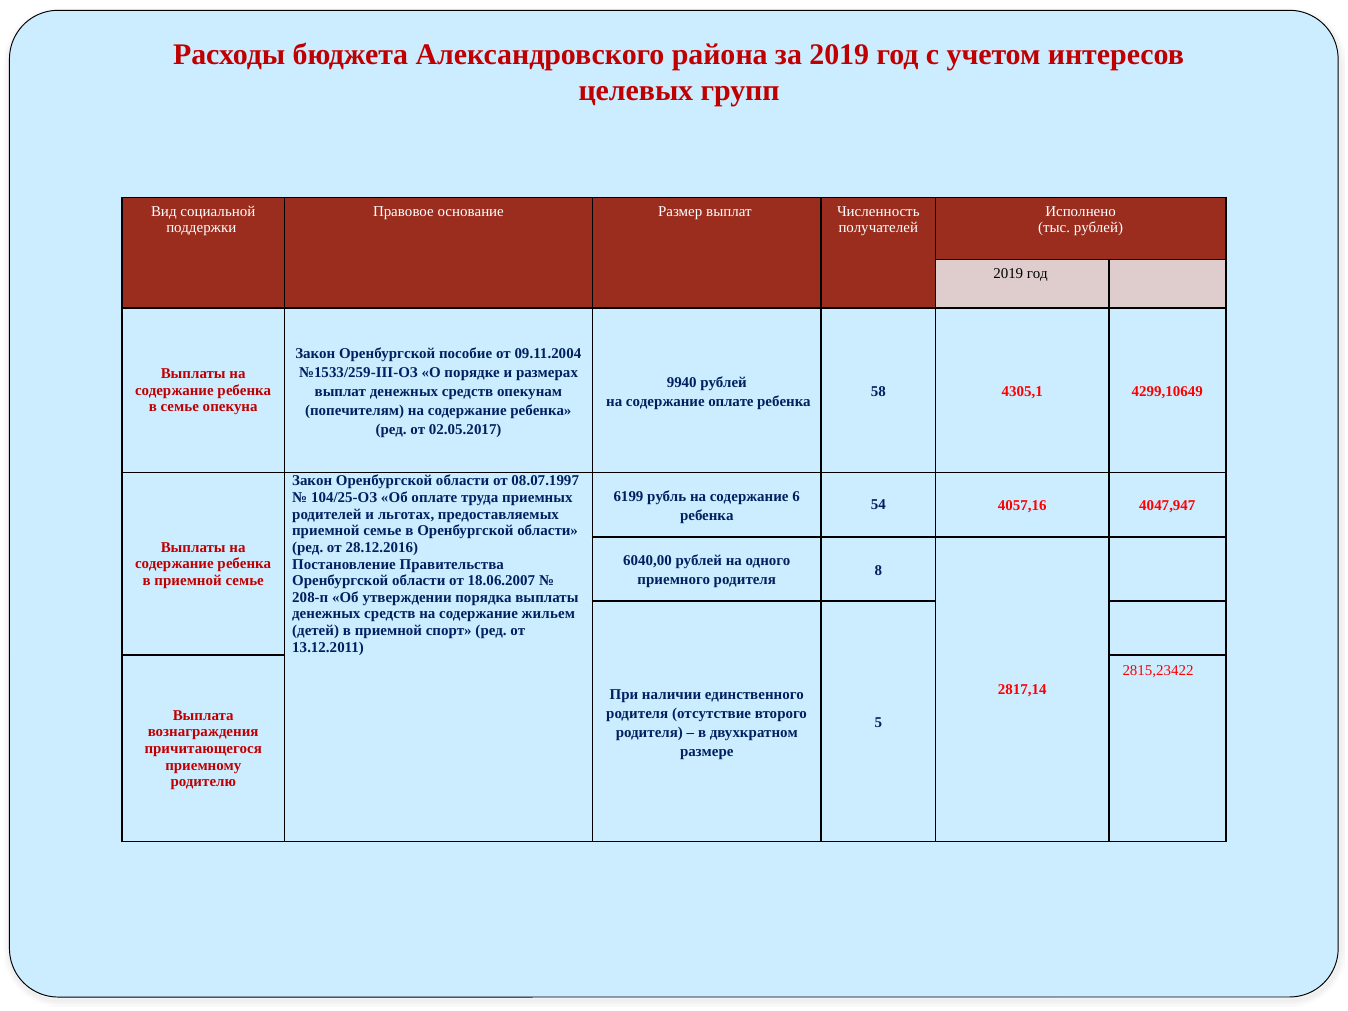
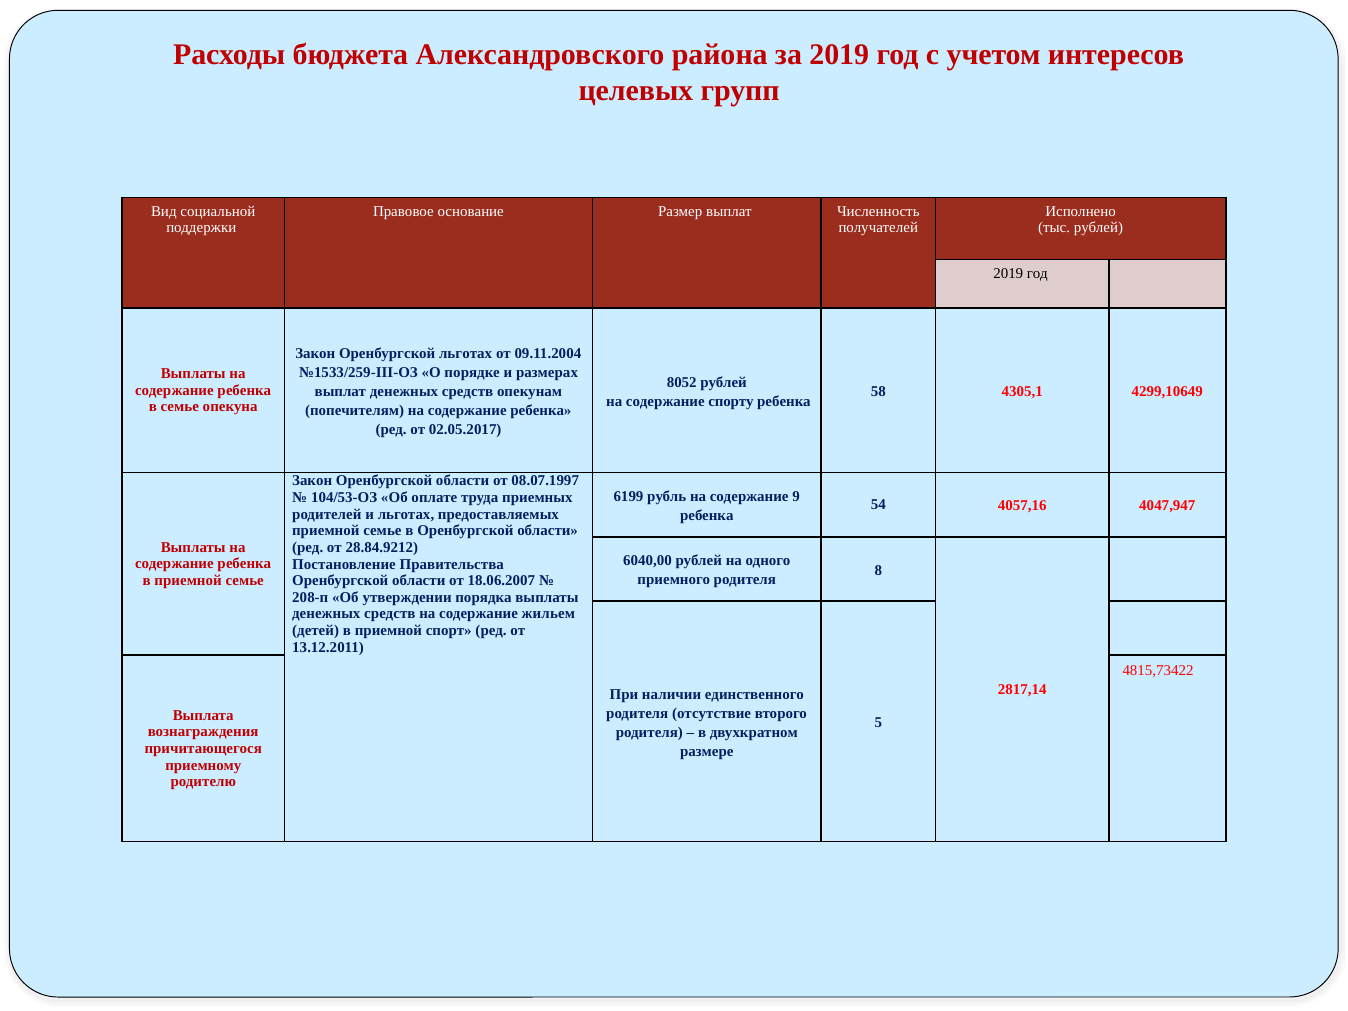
Оренбургской пособие: пособие -> льготах
9940: 9940 -> 8052
содержание оплате: оплате -> спорту
6: 6 -> 9
104/25-ОЗ: 104/25-ОЗ -> 104/53-ОЗ
28.12.2016: 28.12.2016 -> 28.84.9212
2815,23422: 2815,23422 -> 4815,73422
